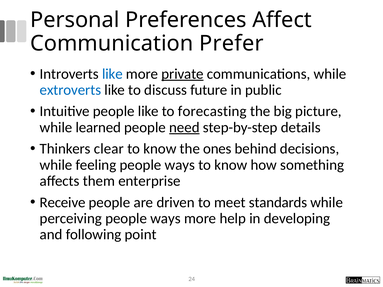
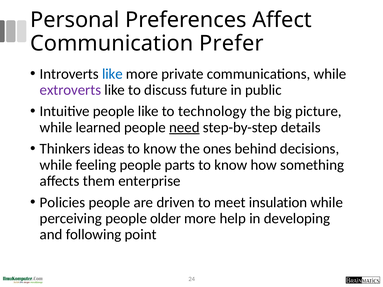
private underline: present -> none
extroverts colour: blue -> purple
forecasting: forecasting -> technology
clear: clear -> ideas
feeling people ways: ways -> parts
Receive: Receive -> Policies
standards: standards -> insulation
perceiving people ways: ways -> older
